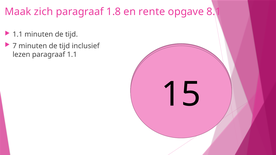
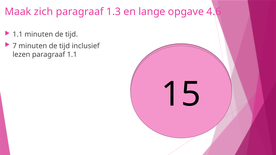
1.8: 1.8 -> 1.3
rente: rente -> lange
8.1: 8.1 -> 4.6
